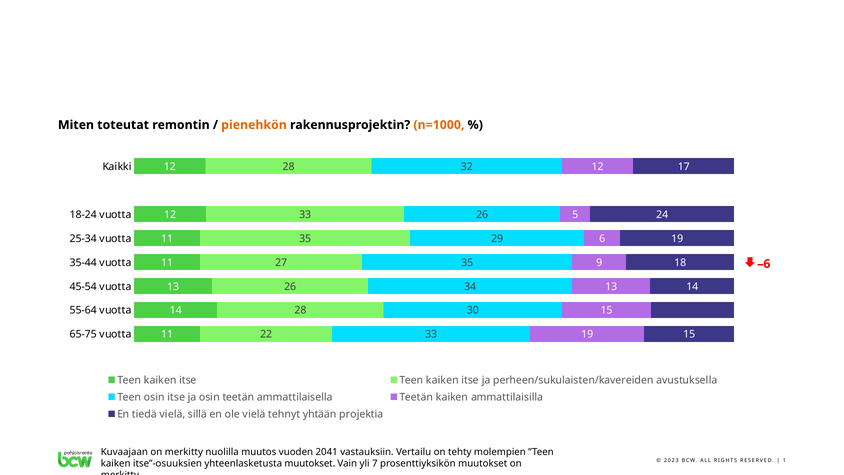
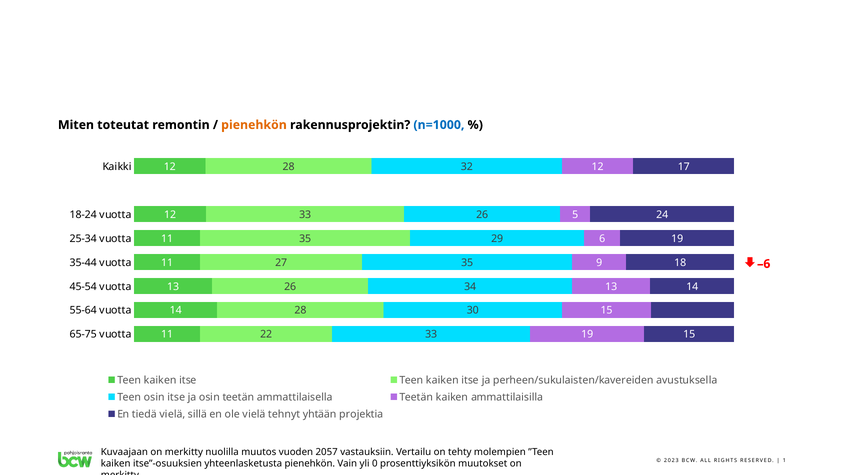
n=1000 colour: orange -> blue
2041: 2041 -> 2057
yhteenlasketusta muutokset: muutokset -> pienehkön
7: 7 -> 0
